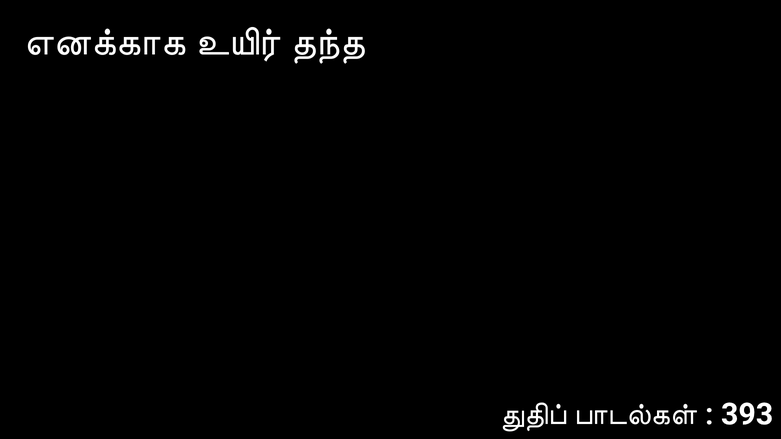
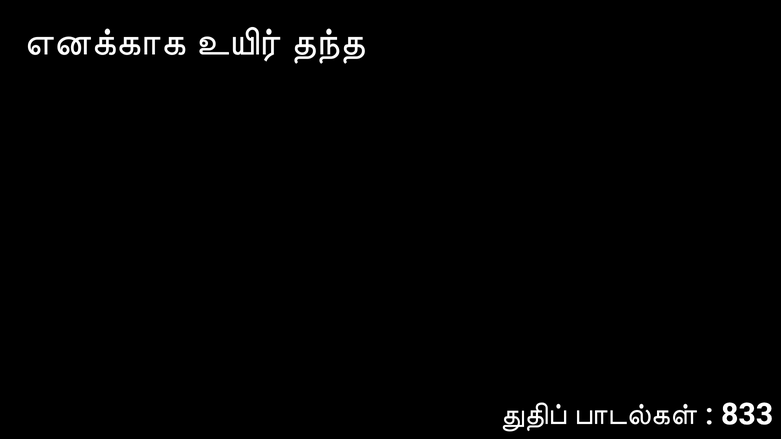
393: 393 -> 833
